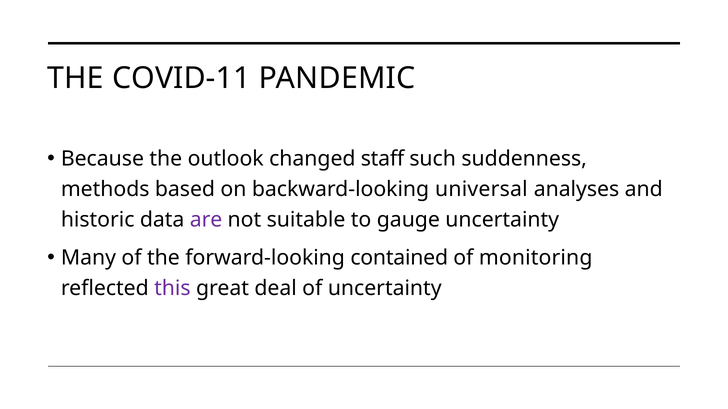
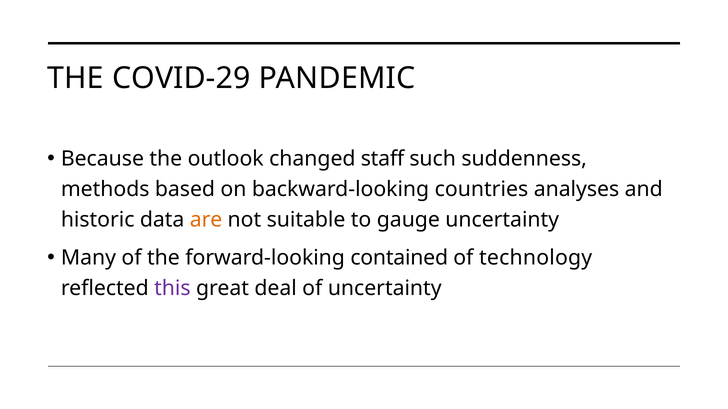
COVID-11: COVID-11 -> COVID-29
universal: universal -> countries
are colour: purple -> orange
monitoring: monitoring -> technology
